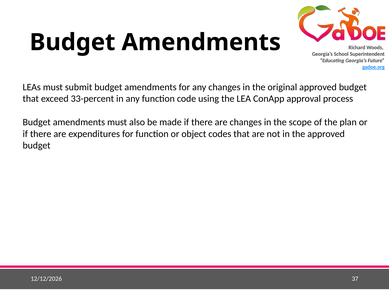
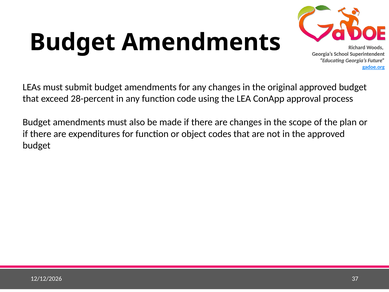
33-percent: 33-percent -> 28-percent
